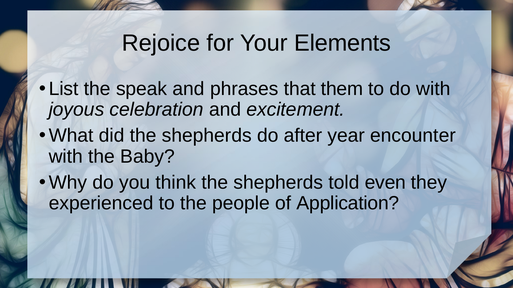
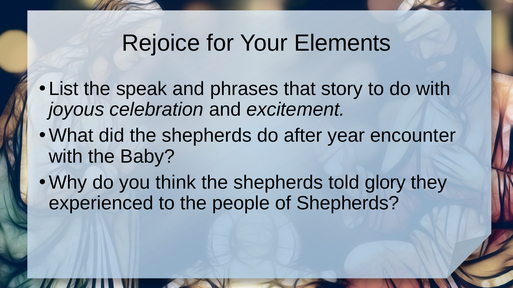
them: them -> story
even: even -> glory
of Application: Application -> Shepherds
